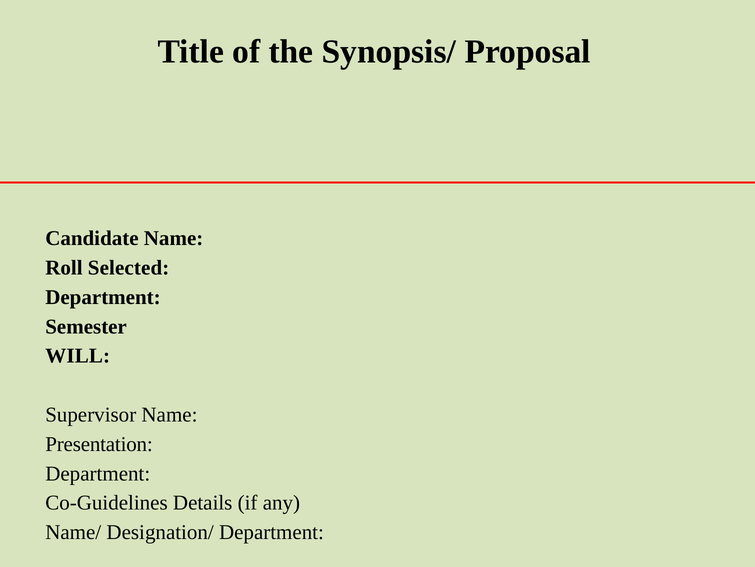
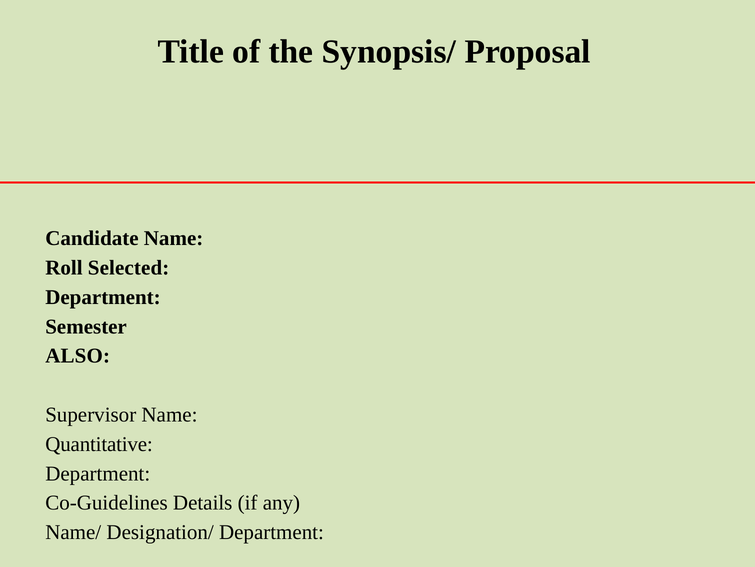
WILL: WILL -> ALSO
Presentation: Presentation -> Quantitative
